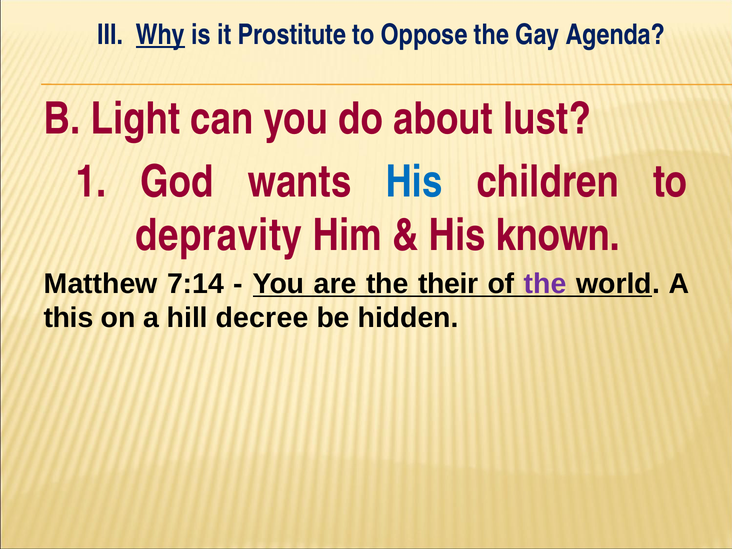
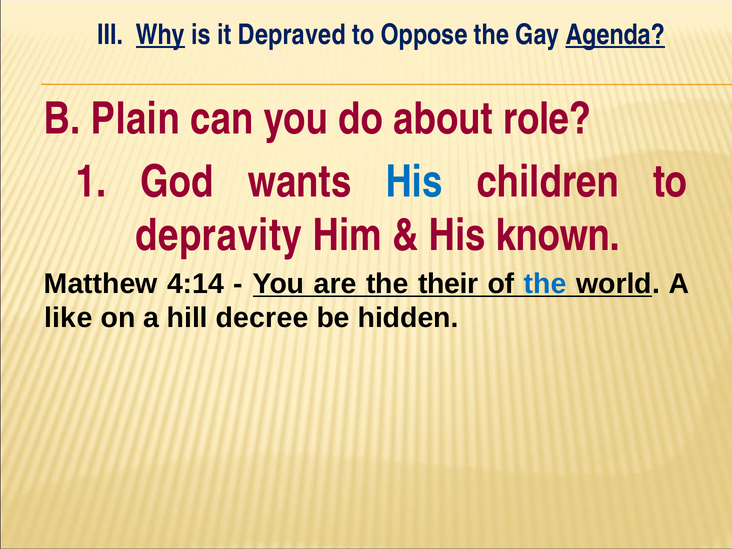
Prostitute: Prostitute -> Depraved
Agenda underline: none -> present
Light: Light -> Plain
lust: lust -> role
7:14: 7:14 -> 4:14
the at (545, 284) colour: purple -> blue
this: this -> like
